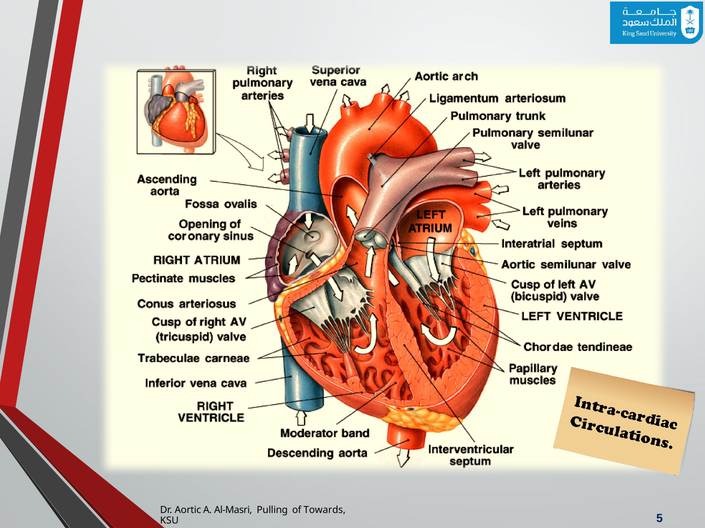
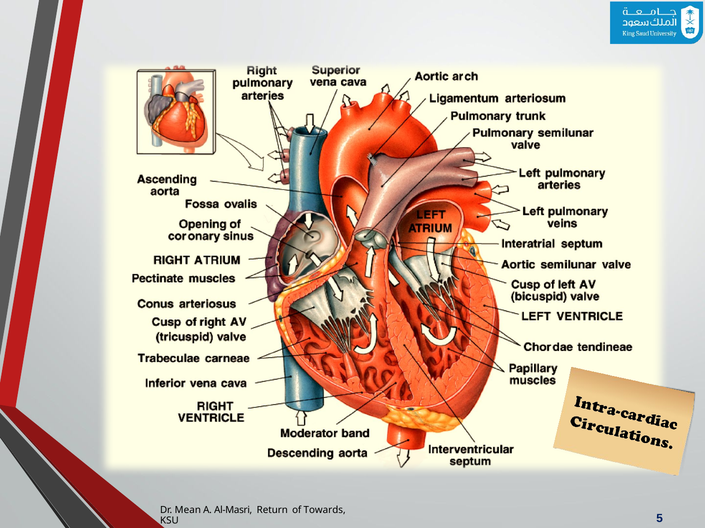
Aortic: Aortic -> Mean
Pulling: Pulling -> Return
